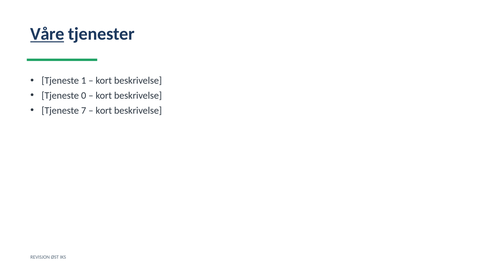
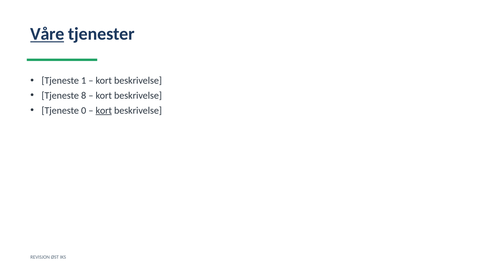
0: 0 -> 8
7: 7 -> 0
kort at (104, 111) underline: none -> present
